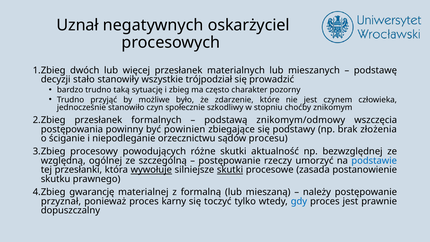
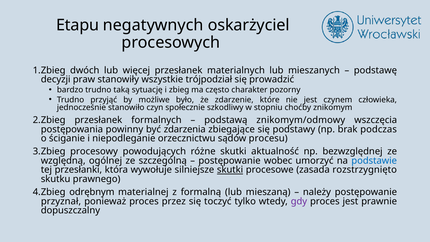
Uznał: Uznał -> Etapu
stało: stało -> praw
powinien: powinien -> zdarzenia
złożenia: złożenia -> podczas
rzeczy: rzeczy -> wobec
wywołuje underline: present -> none
postanowienie: postanowienie -> rozstrzygnięto
gwarancję: gwarancję -> odrębnym
karny: karny -> przez
gdy colour: blue -> purple
